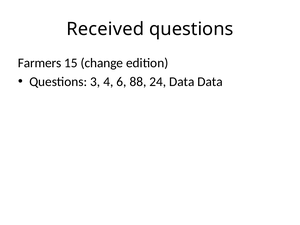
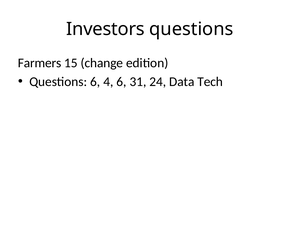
Received: Received -> Investors
Questions 3: 3 -> 6
88: 88 -> 31
Data Data: Data -> Tech
